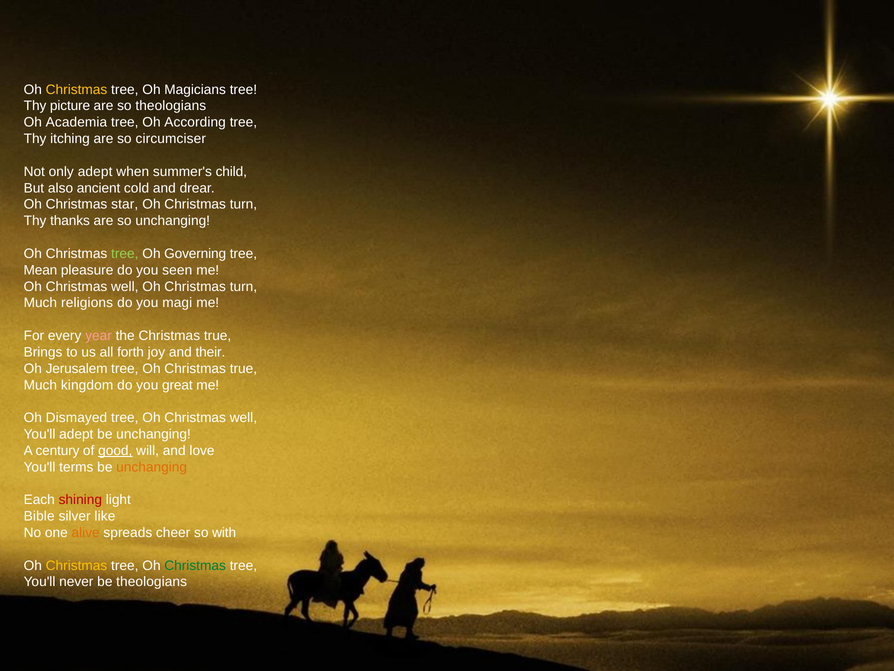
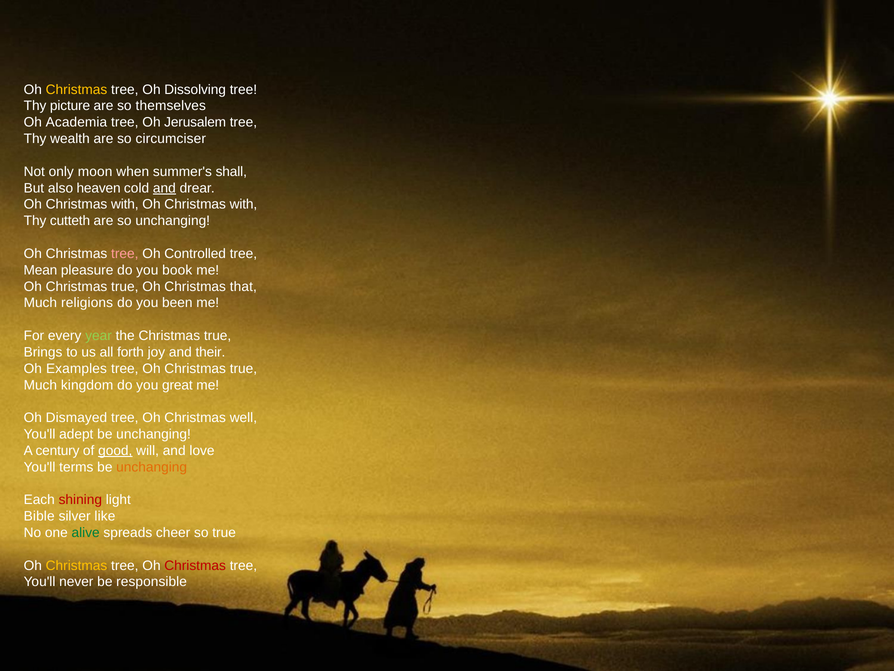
Magicians: Magicians -> Dissolving
so theologians: theologians -> themselves
According: According -> Jerusalem
itching: itching -> wealth
only adept: adept -> moon
child: child -> shall
ancient: ancient -> heaven
and at (164, 188) underline: none -> present
star at (125, 204): star -> with
turn at (243, 204): turn -> with
thanks: thanks -> cutteth
tree at (125, 254) colour: light green -> pink
Governing: Governing -> Controlled
seen: seen -> book
well at (125, 286): well -> true
turn at (243, 286): turn -> that
magi: magi -> been
year colour: pink -> light green
Jerusalem: Jerusalem -> Examples
alive colour: orange -> green
so with: with -> true
Christmas at (195, 565) colour: green -> red
be theologians: theologians -> responsible
